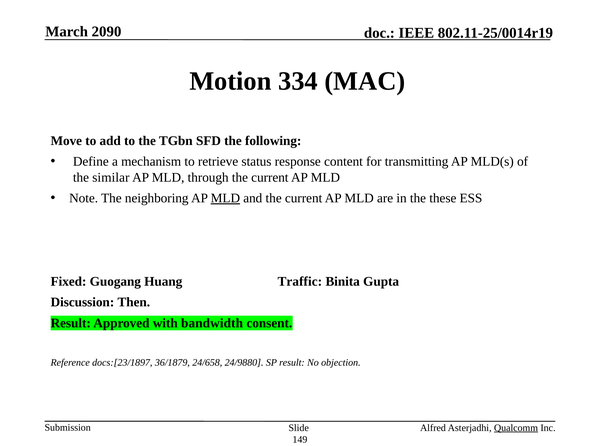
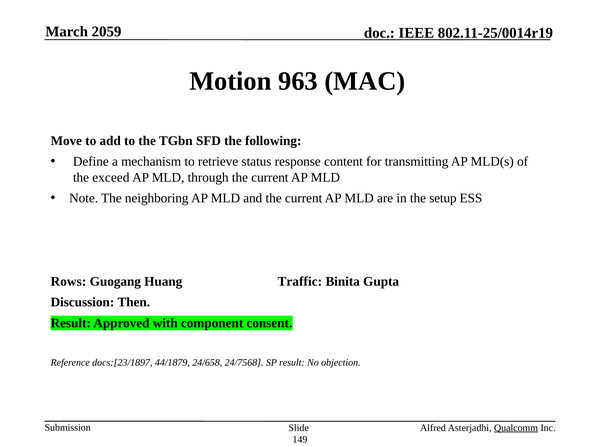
2090: 2090 -> 2059
334: 334 -> 963
similar: similar -> exceed
MLD at (225, 198) underline: present -> none
these: these -> setup
Fixed: Fixed -> Rows
bandwidth: bandwidth -> component
36/1879: 36/1879 -> 44/1879
24/9880: 24/9880 -> 24/7568
